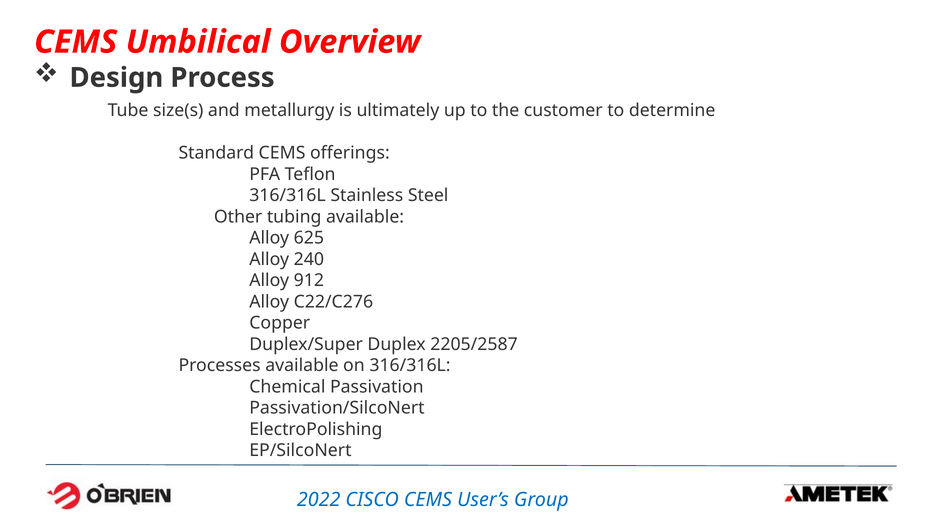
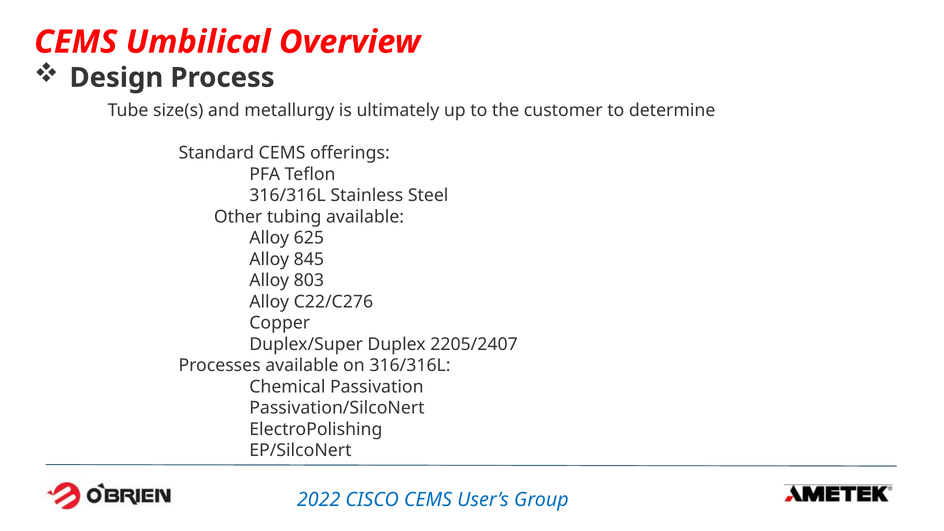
240: 240 -> 845
912: 912 -> 803
2205/2587: 2205/2587 -> 2205/2407
